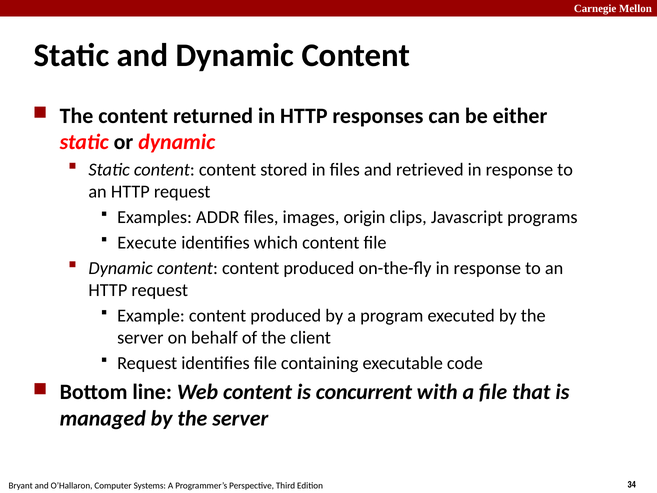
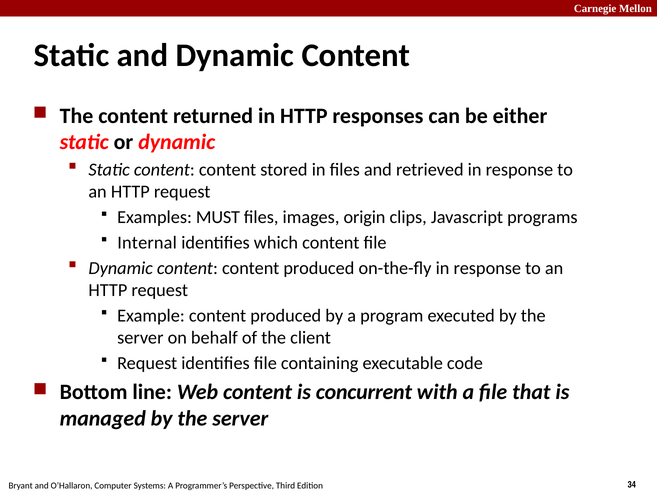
ADDR: ADDR -> MUST
Execute: Execute -> Internal
